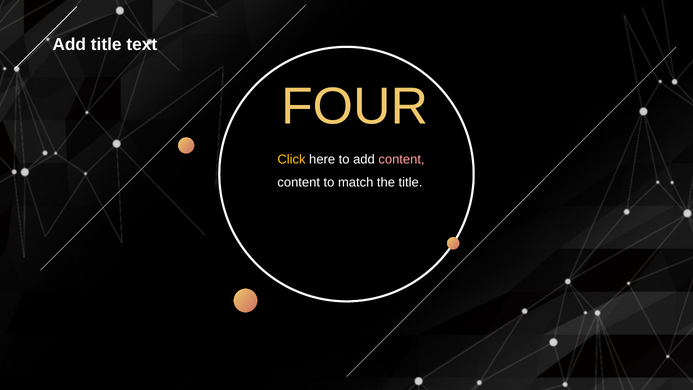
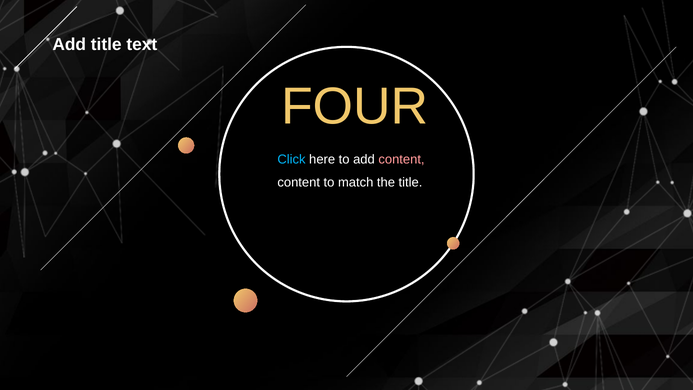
Click colour: yellow -> light blue
